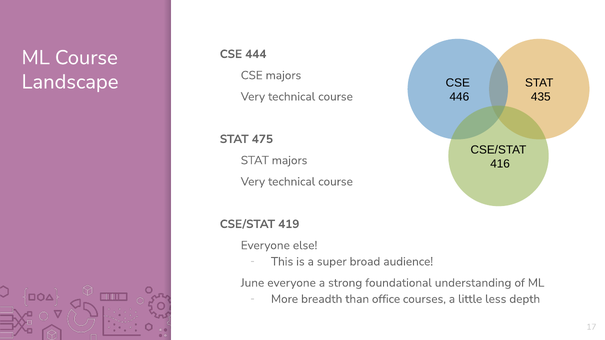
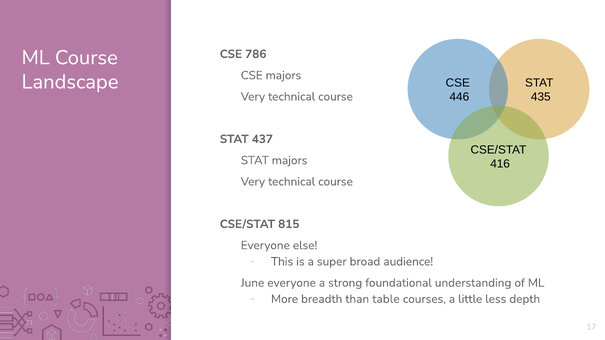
444: 444 -> 786
475: 475 -> 437
419: 419 -> 815
office: office -> table
